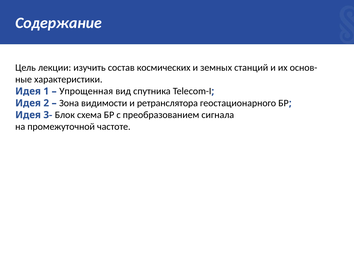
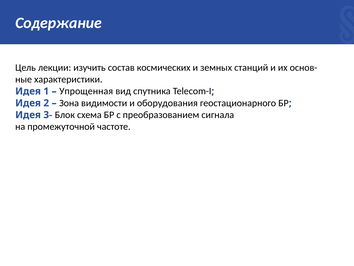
ретранслятора: ретранслятора -> оборудования
